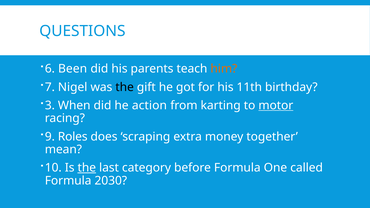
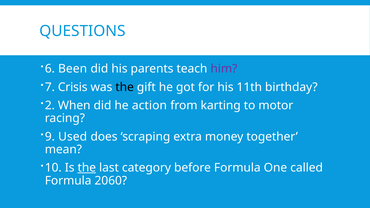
him colour: orange -> purple
Nigel: Nigel -> Crisis
3: 3 -> 2
motor underline: present -> none
Roles: Roles -> Used
2030: 2030 -> 2060
